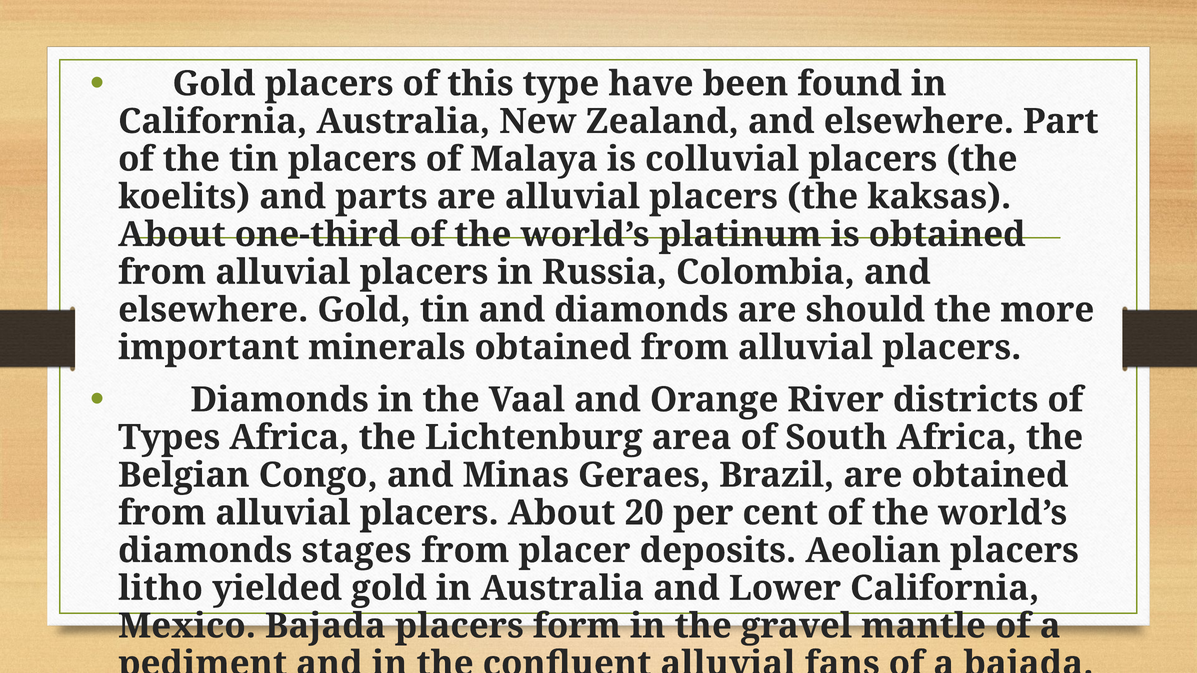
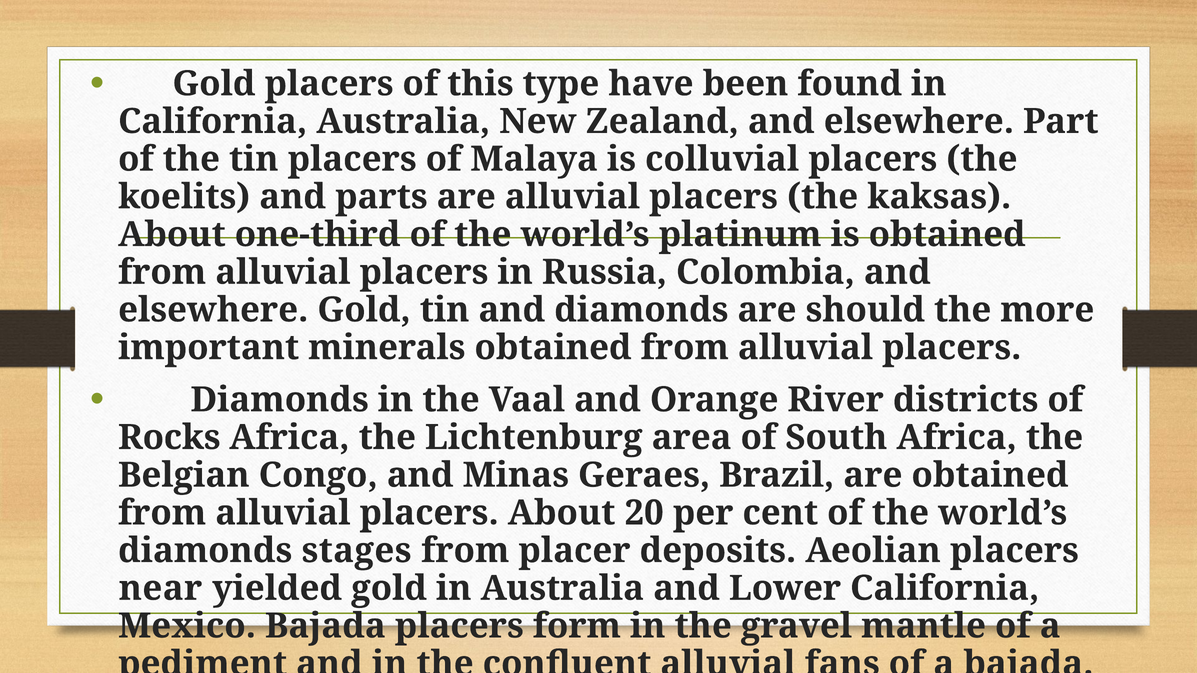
Types: Types -> Rocks
litho: litho -> near
